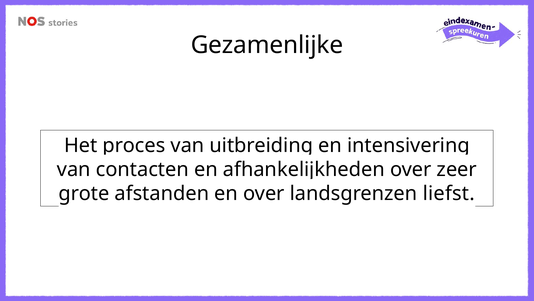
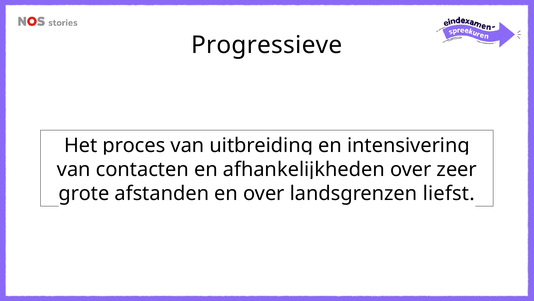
Gezamenlijke: Gezamenlijke -> Progressieve
